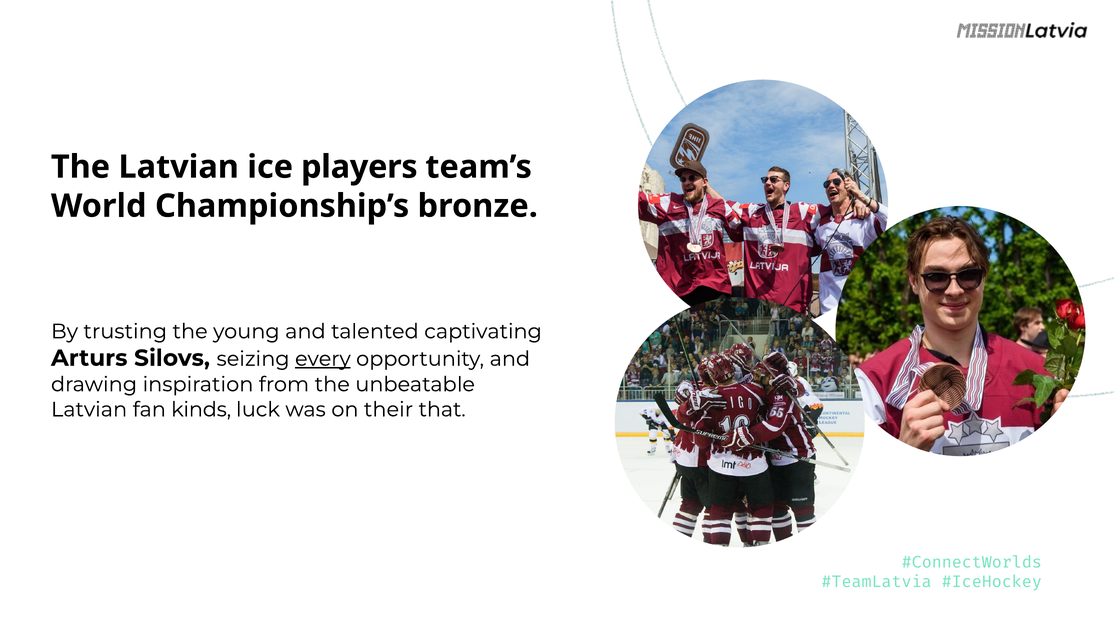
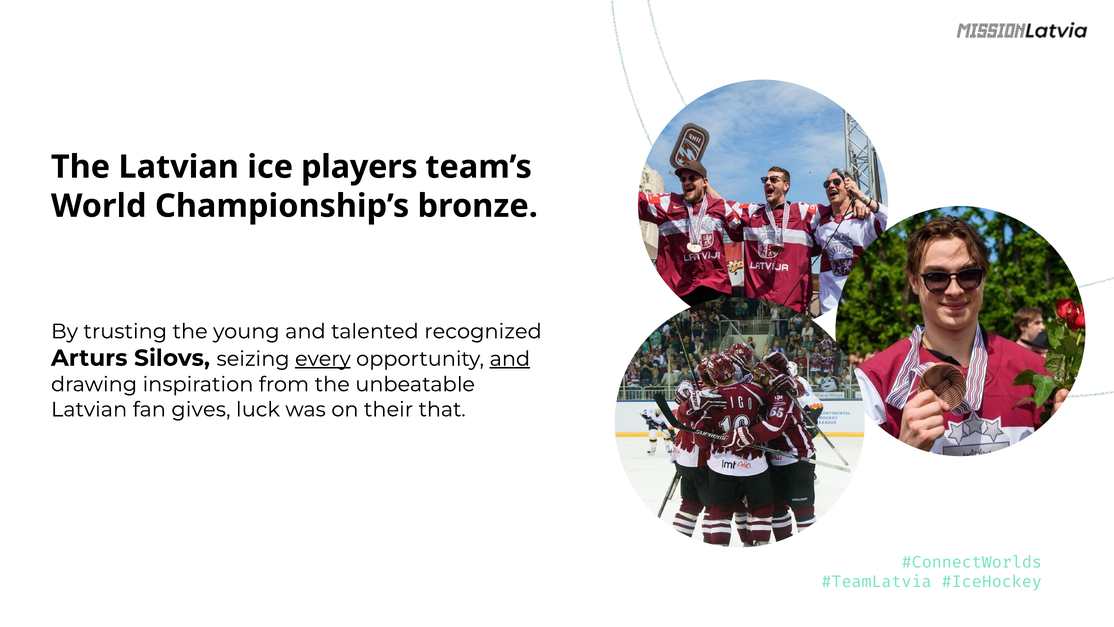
captivating: captivating -> recognized
and at (510, 359) underline: none -> present
kinds: kinds -> gives
